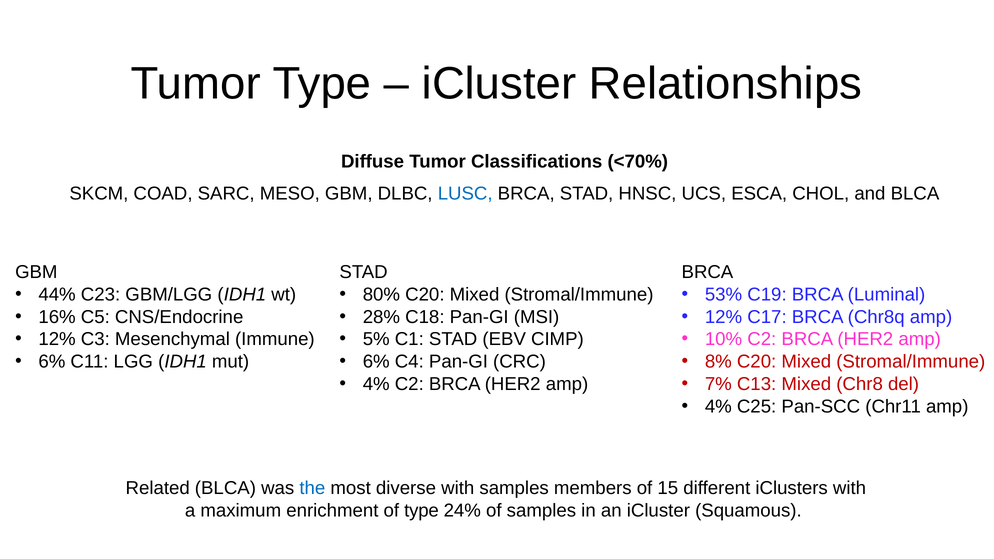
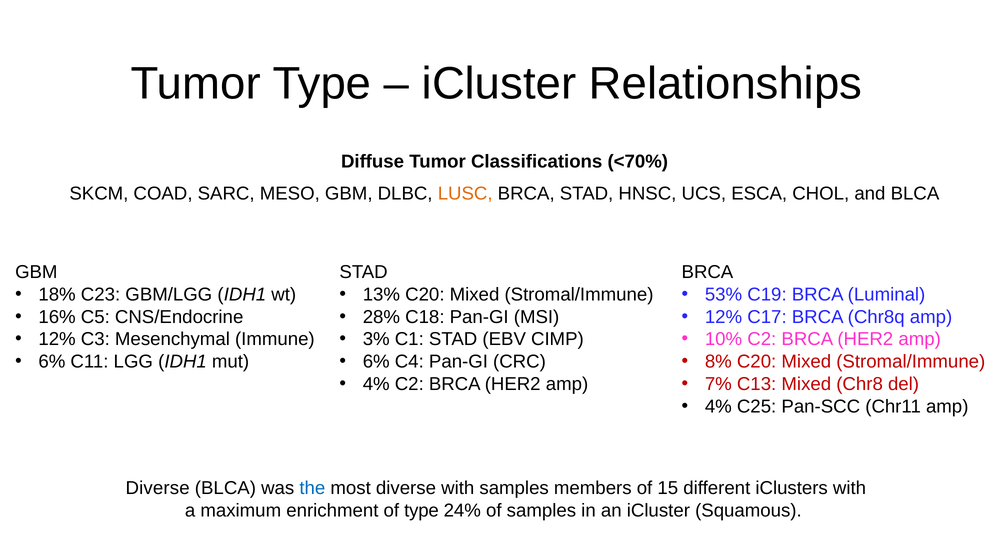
LUSC colour: blue -> orange
44%: 44% -> 18%
80%: 80% -> 13%
5%: 5% -> 3%
Related at (158, 488): Related -> Diverse
